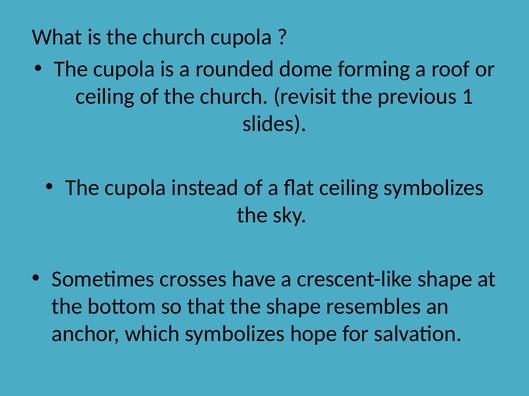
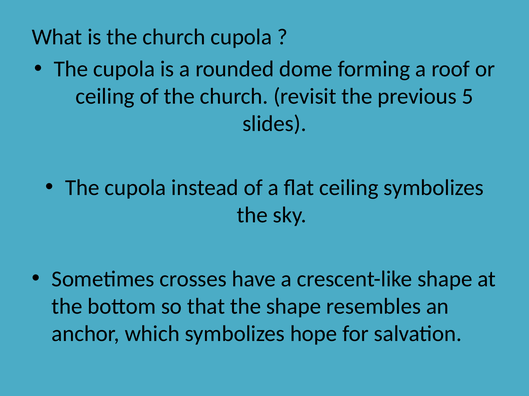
1: 1 -> 5
